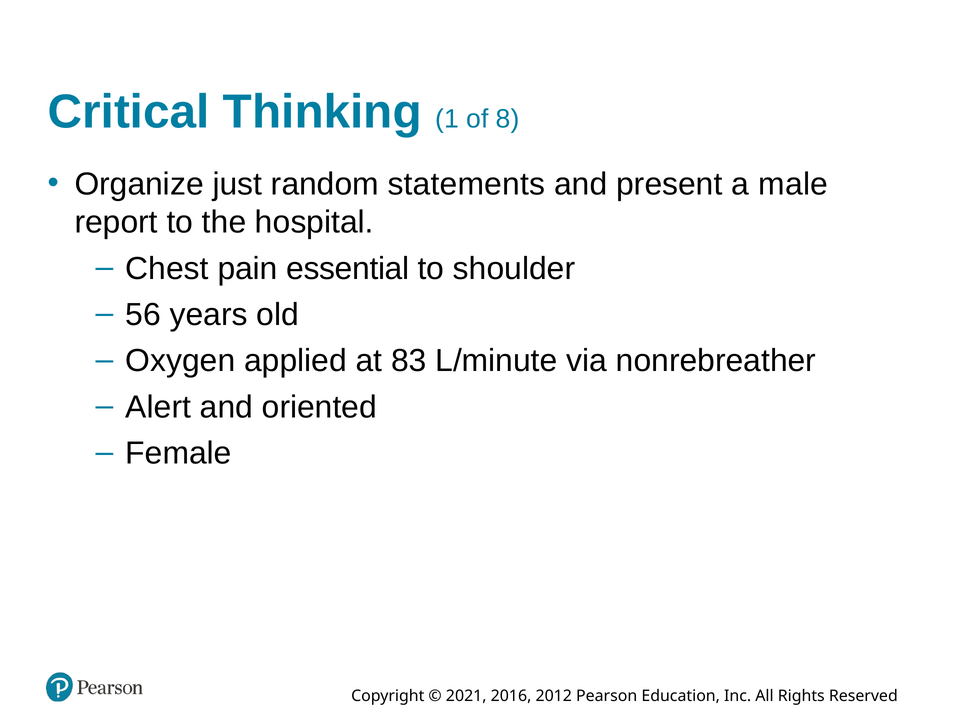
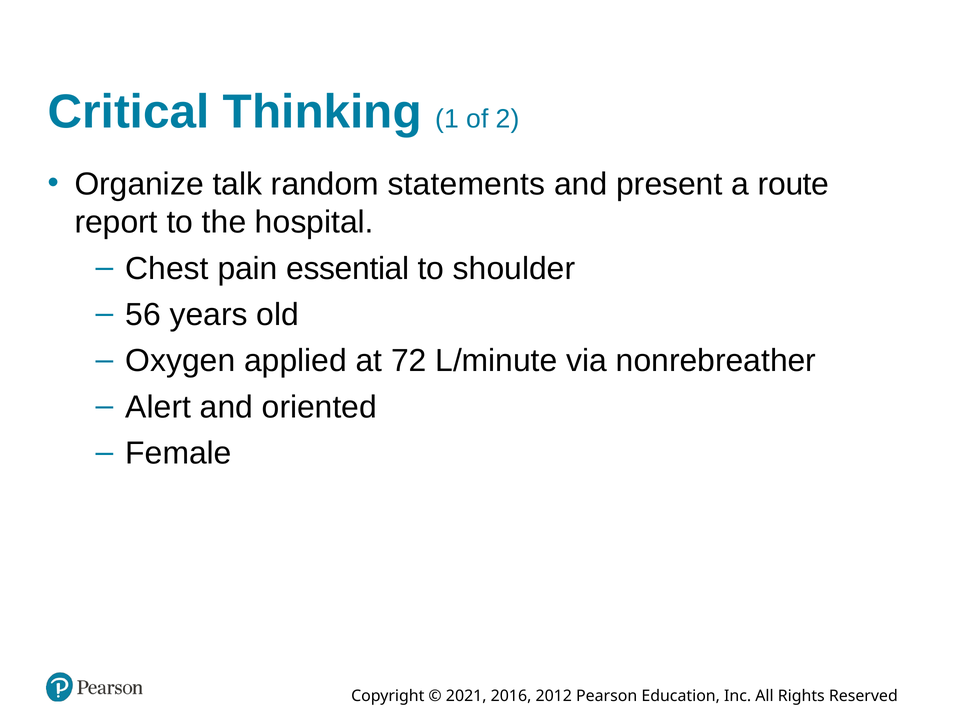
8: 8 -> 2
just: just -> talk
male: male -> route
83: 83 -> 72
